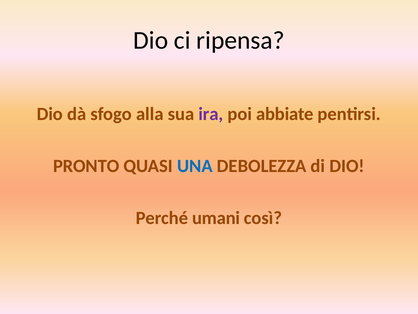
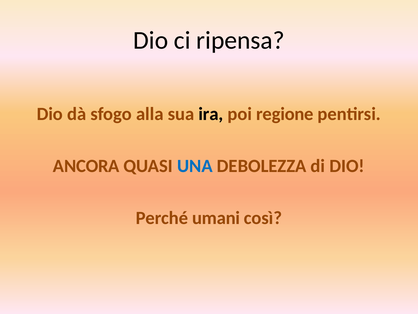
ira colour: purple -> black
abbiate: abbiate -> regione
PRONTO: PRONTO -> ANCORA
